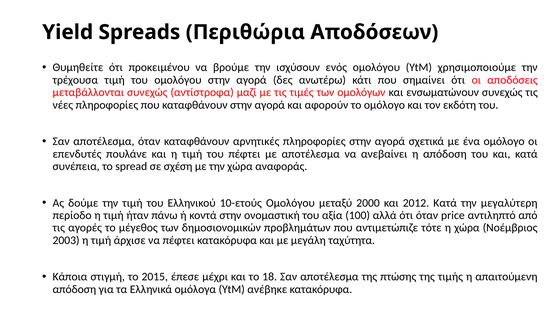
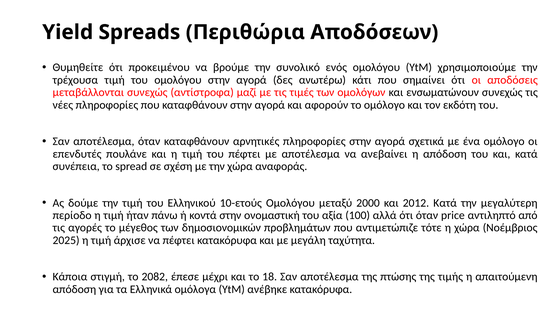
ισχύσουν: ισχύσουν -> συνολικό
2003: 2003 -> 2025
2015: 2015 -> 2082
